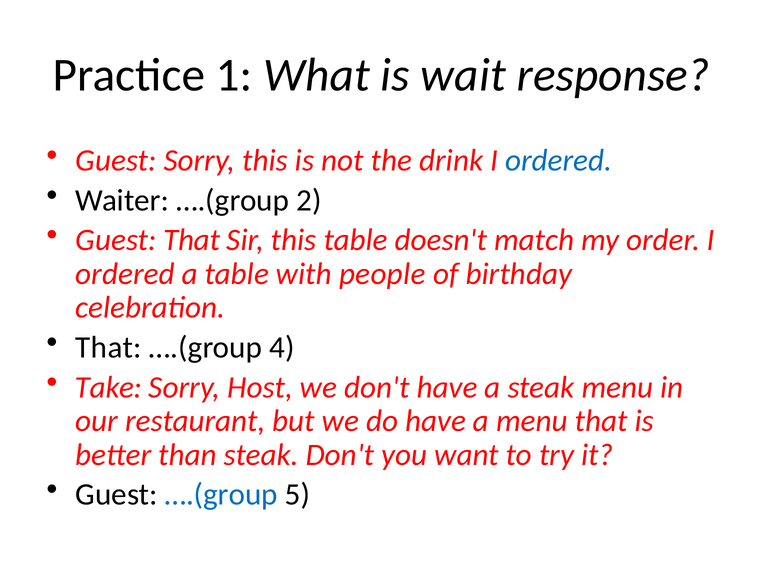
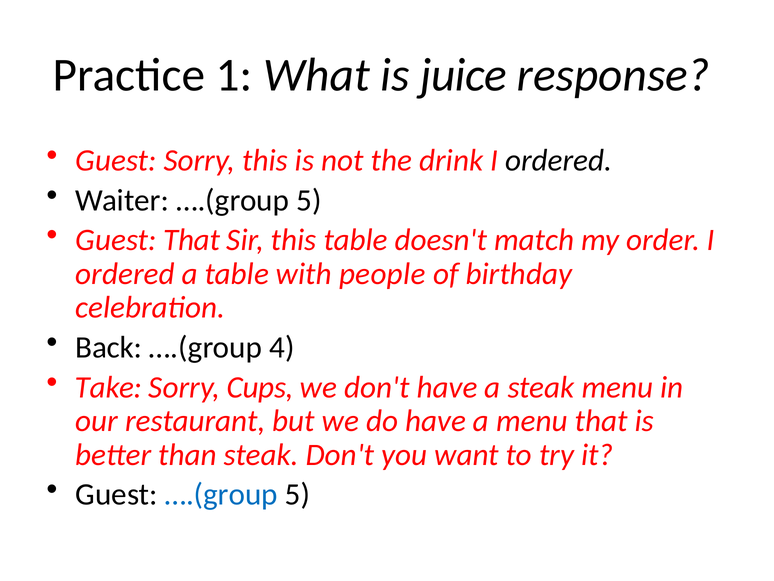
wait: wait -> juice
ordered at (559, 160) colour: blue -> black
Waiter ….(group 2: 2 -> 5
That at (109, 347): That -> Back
Host: Host -> Cups
